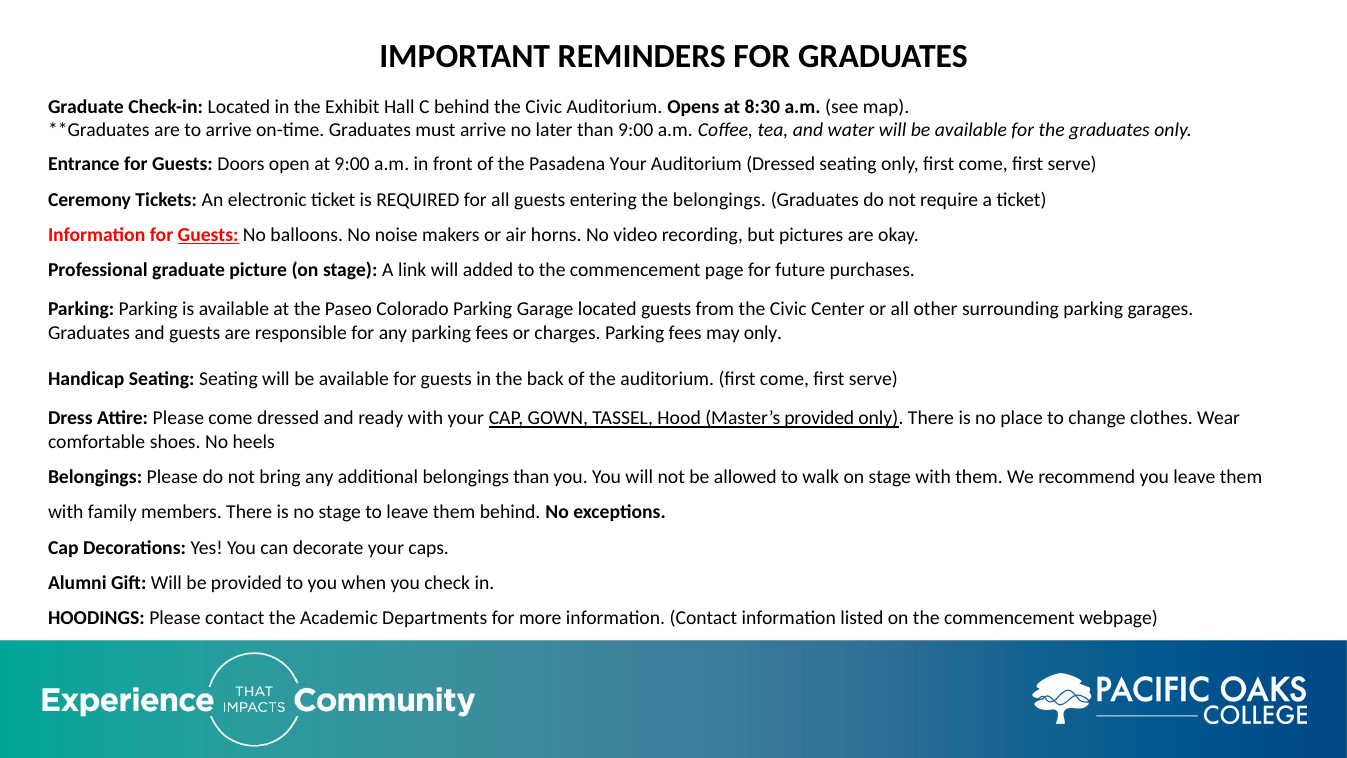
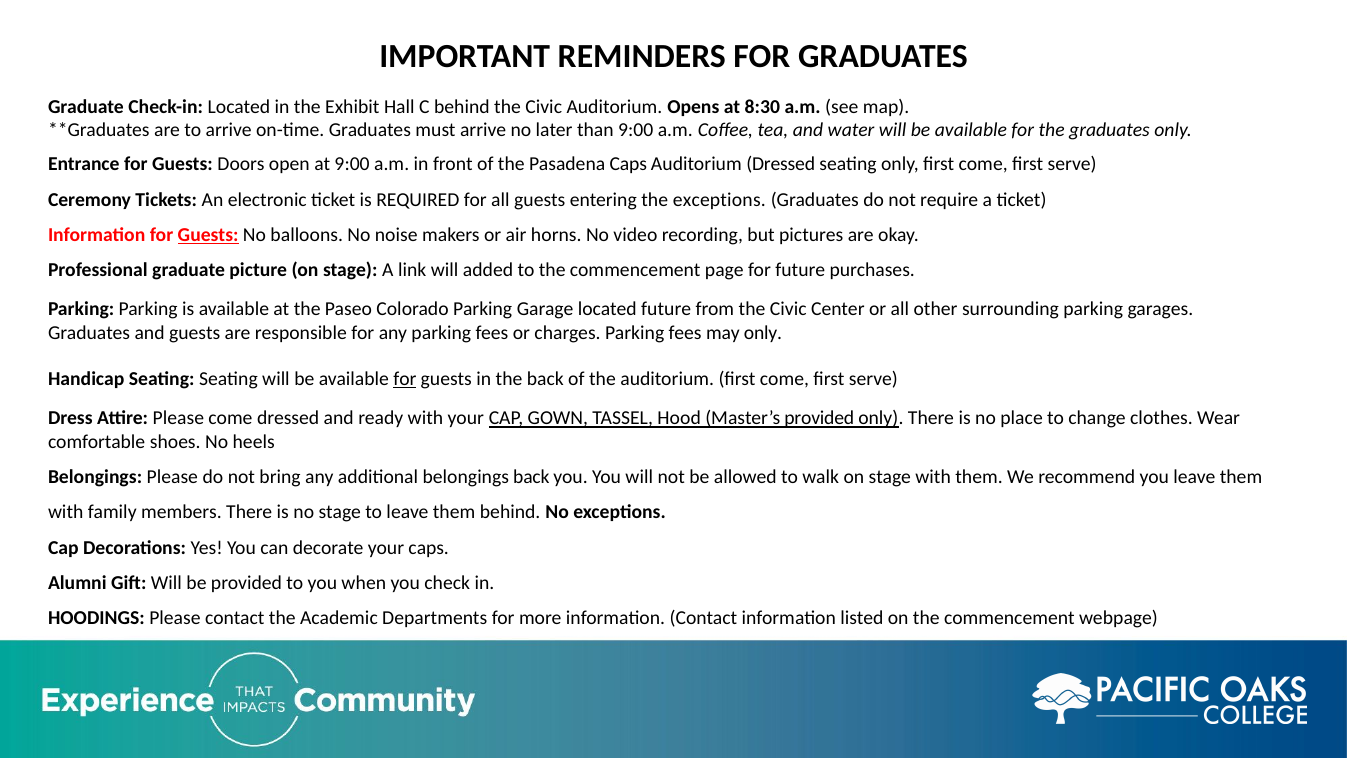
Pasadena Your: Your -> Caps
the belongings: belongings -> exceptions
located guests: guests -> future
for at (405, 379) underline: none -> present
belongings than: than -> back
